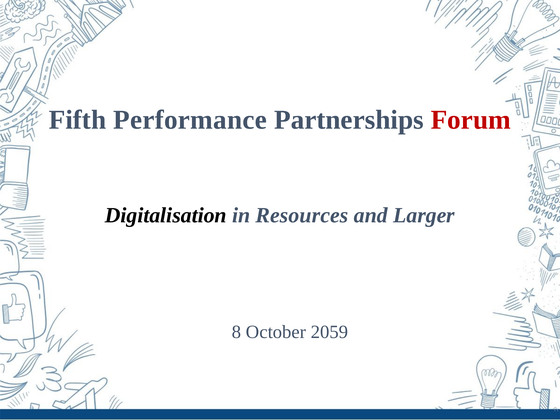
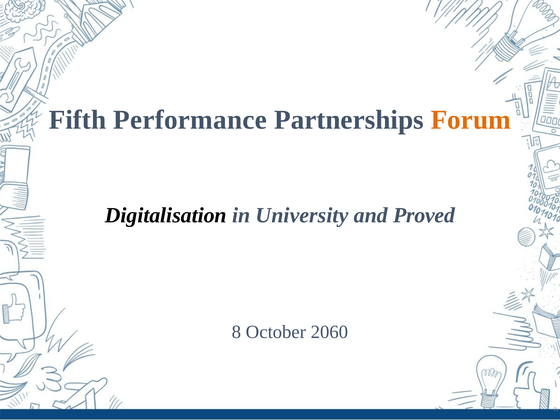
Forum colour: red -> orange
Resources: Resources -> University
Larger: Larger -> Proved
2059: 2059 -> 2060
